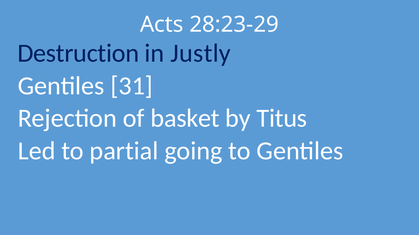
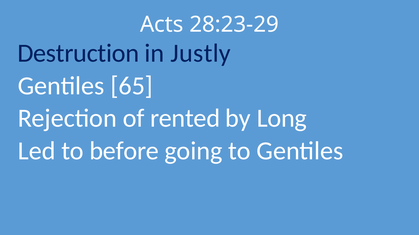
31: 31 -> 65
basket: basket -> rented
Titus: Titus -> Long
partial: partial -> before
